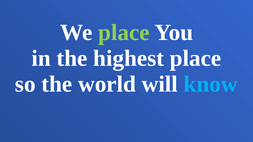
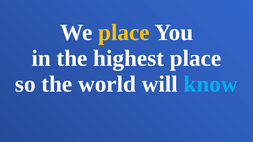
place at (124, 33) colour: light green -> yellow
